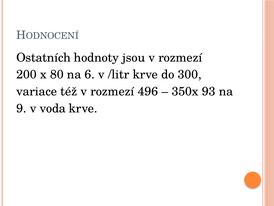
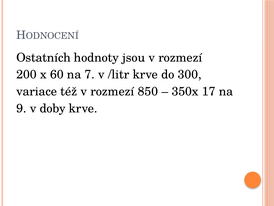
80: 80 -> 60
6: 6 -> 7
496: 496 -> 850
93: 93 -> 17
voda: voda -> doby
